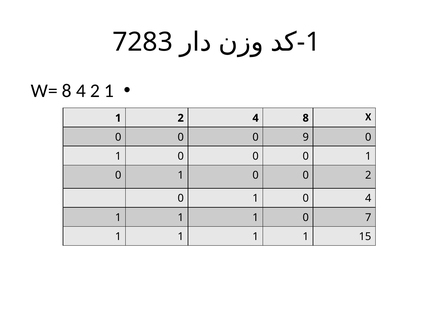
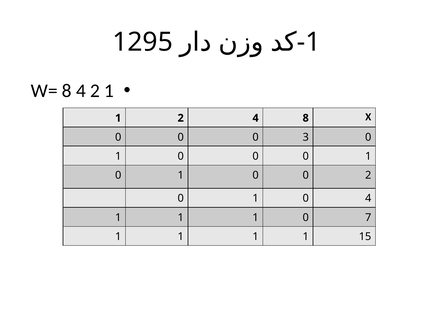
7283: 7283 -> 1295
9: 9 -> 3
